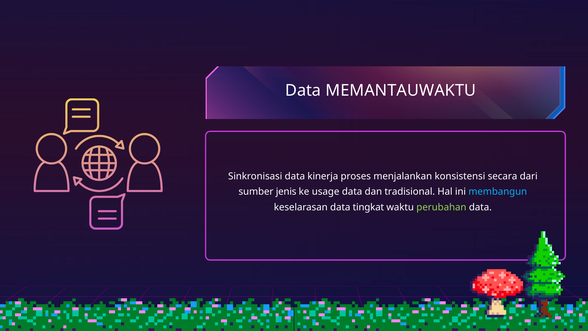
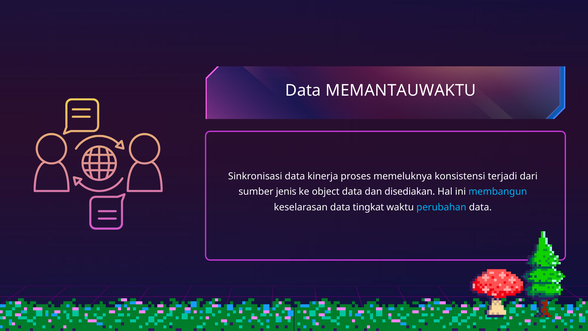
menjalankan: menjalankan -> memeluknya
secara: secara -> terjadi
usage: usage -> object
tradisional: tradisional -> disediakan
perubahan colour: light green -> light blue
